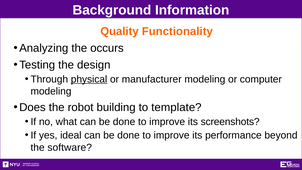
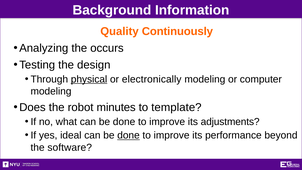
Functionality: Functionality -> Continuously
manufacturer: manufacturer -> electronically
building: building -> minutes
screenshots: screenshots -> adjustments
done at (128, 135) underline: none -> present
